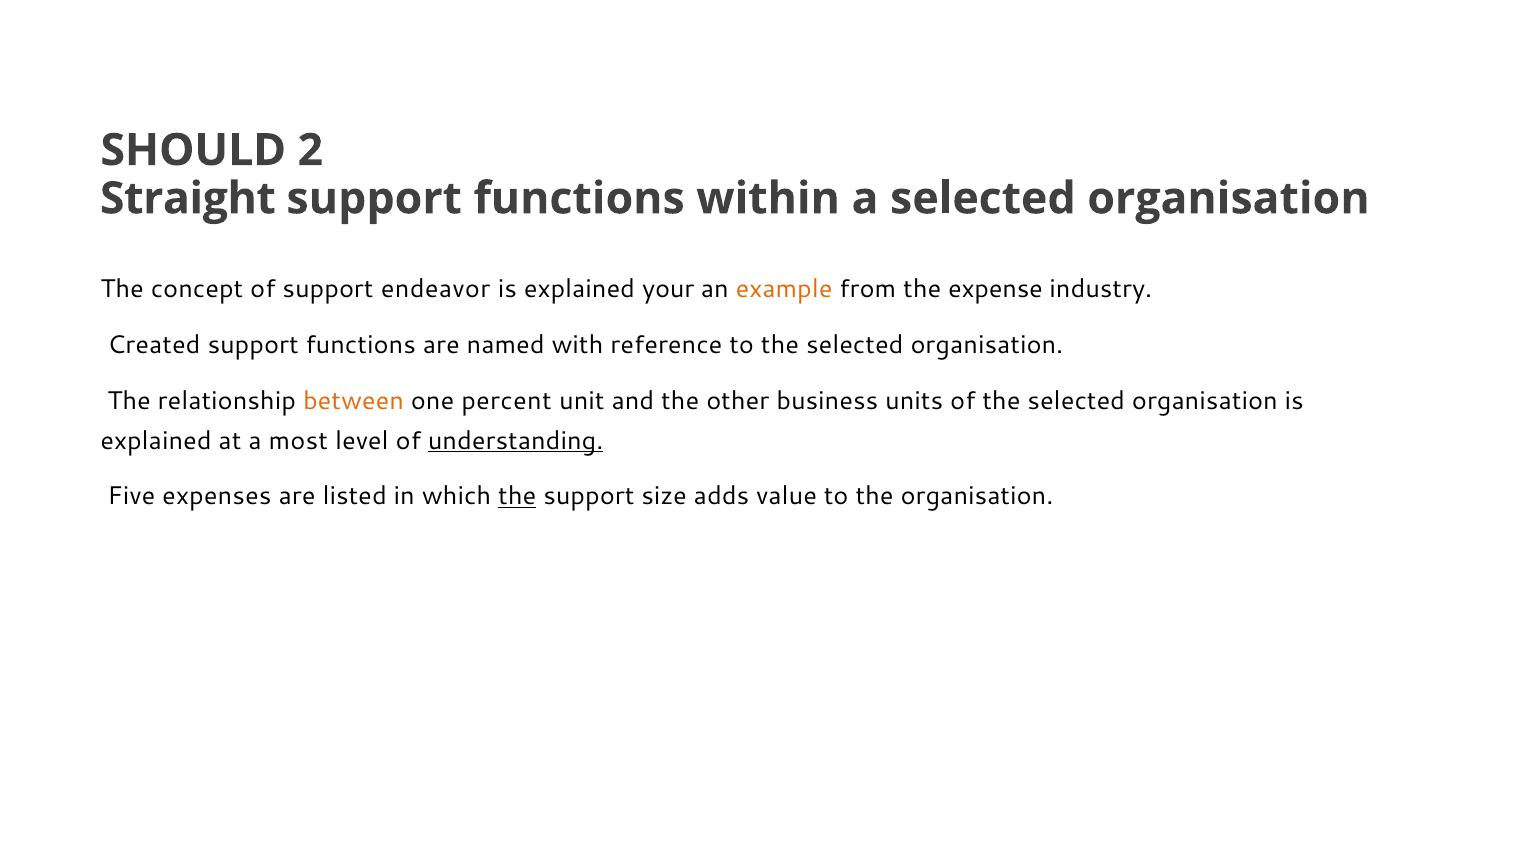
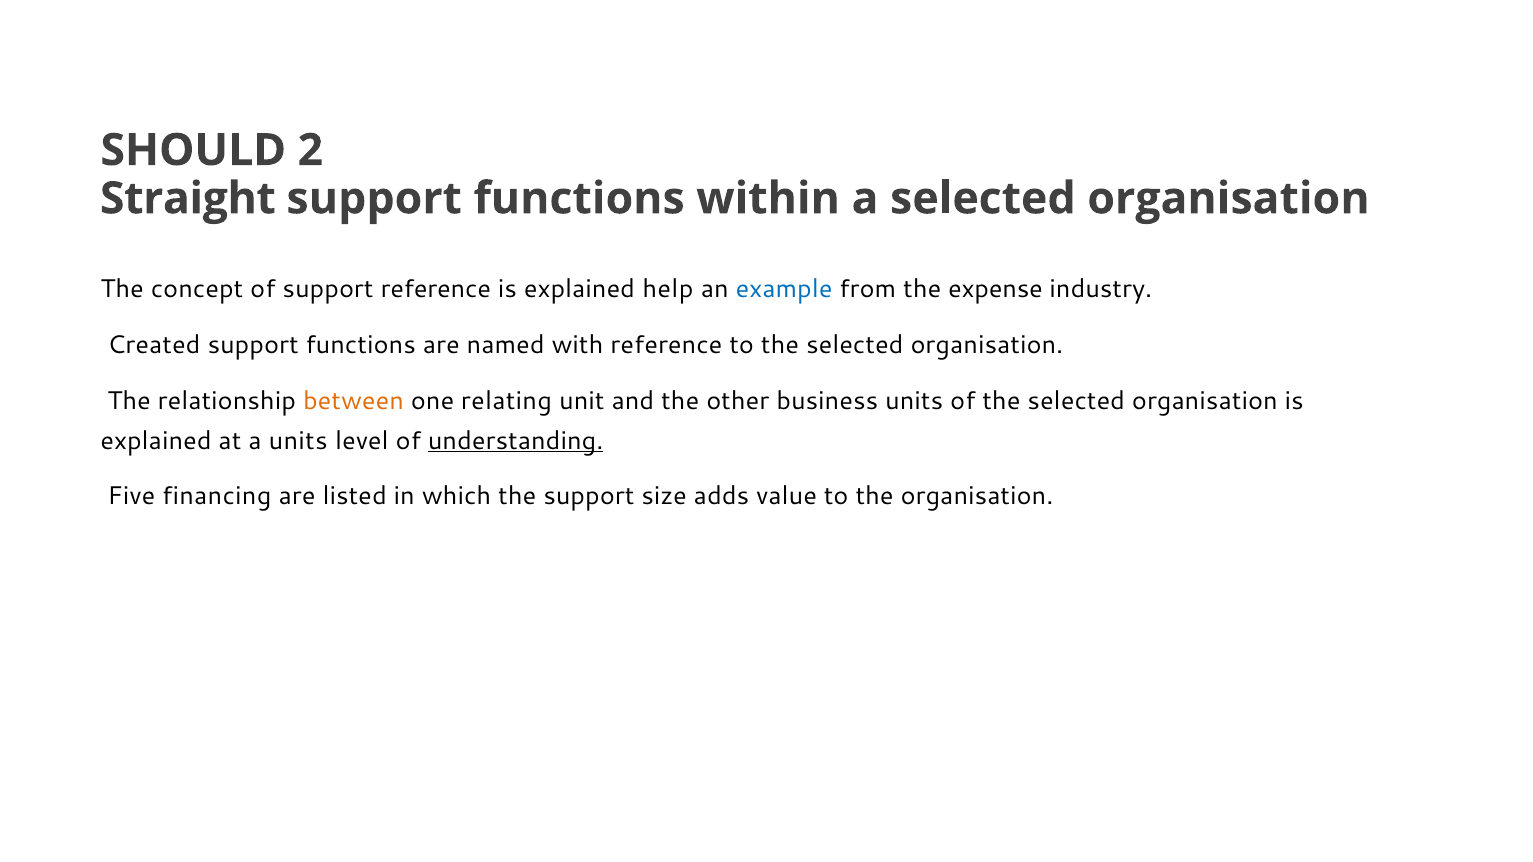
support endeavor: endeavor -> reference
your: your -> help
example colour: orange -> blue
percent: percent -> relating
a most: most -> units
expenses: expenses -> financing
the at (517, 497) underline: present -> none
